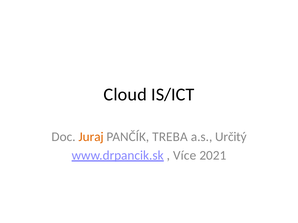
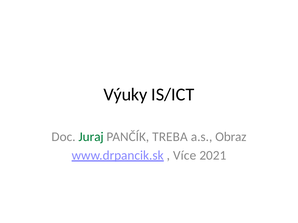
Cloud: Cloud -> Výuky
Juraj colour: orange -> green
Určitý: Určitý -> Obraz
